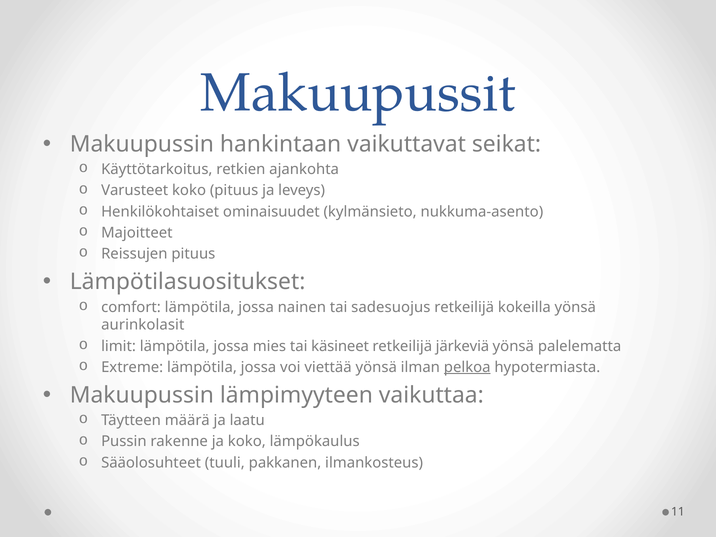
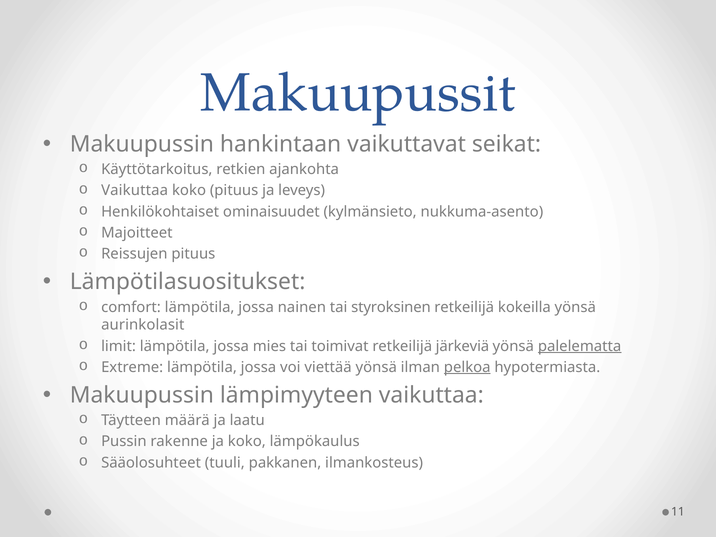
Varusteet at (135, 191): Varusteet -> Vaikuttaa
sadesuojus: sadesuojus -> styroksinen
käsineet: käsineet -> toimivat
palelematta underline: none -> present
